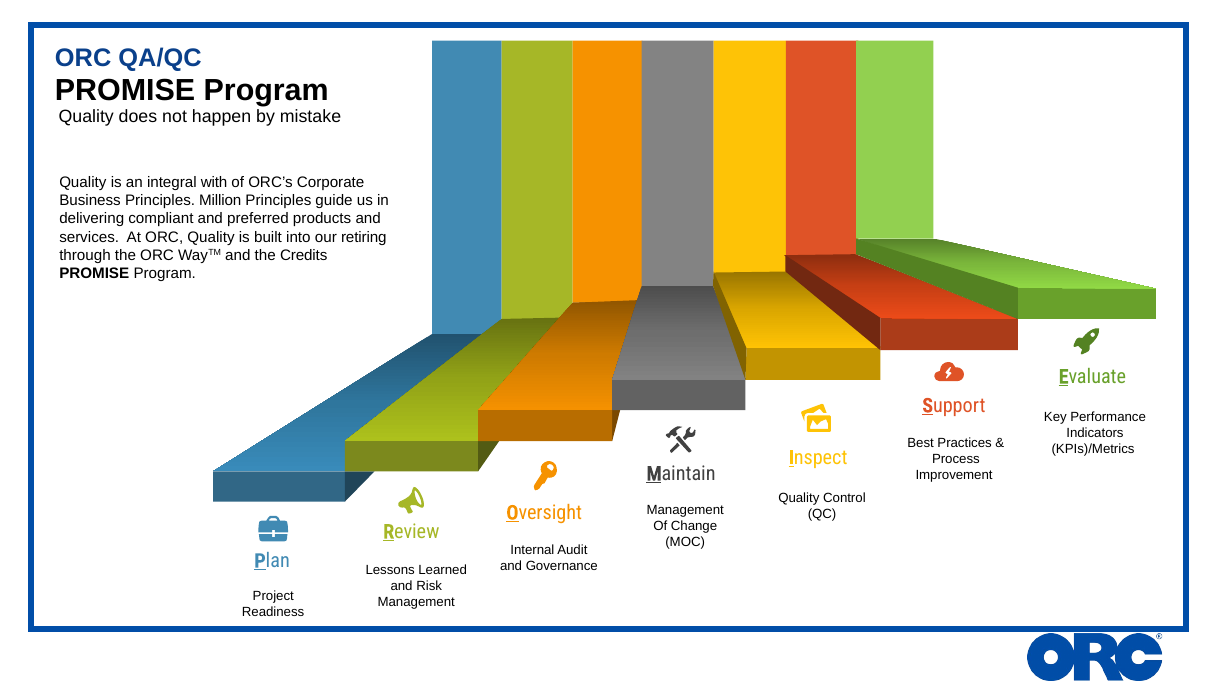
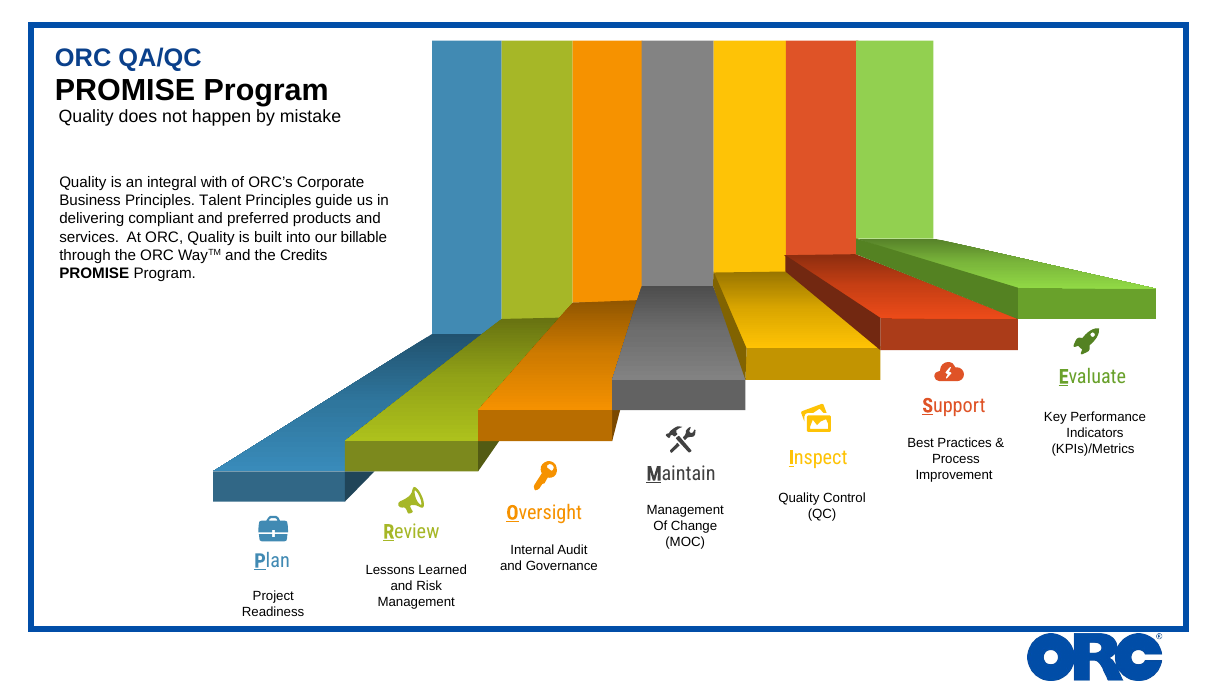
Million: Million -> Talent
retiring: retiring -> billable
